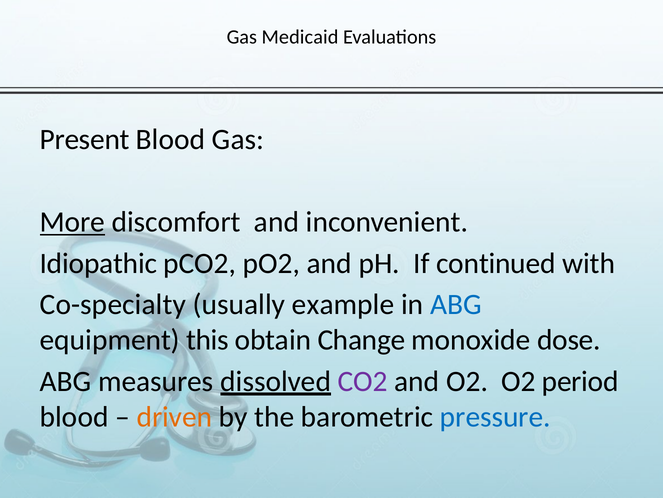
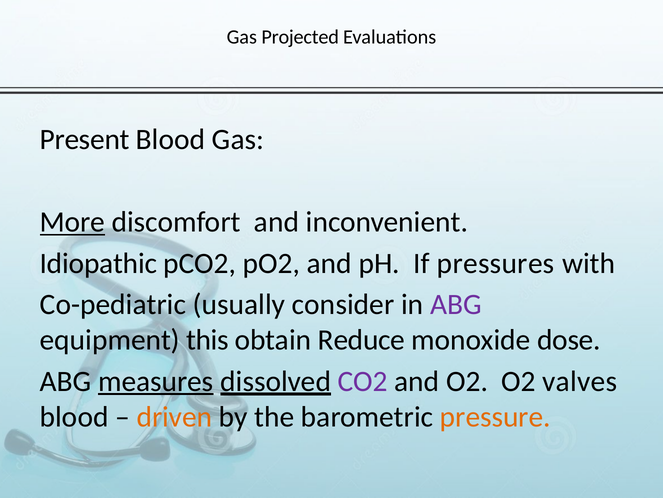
Medicaid: Medicaid -> Projected
continued: continued -> pressures
Co-specialty: Co-specialty -> Co-pediatric
example: example -> consider
ABG at (456, 304) colour: blue -> purple
Change: Change -> Reduce
measures underline: none -> present
period: period -> valves
pressure colour: blue -> orange
